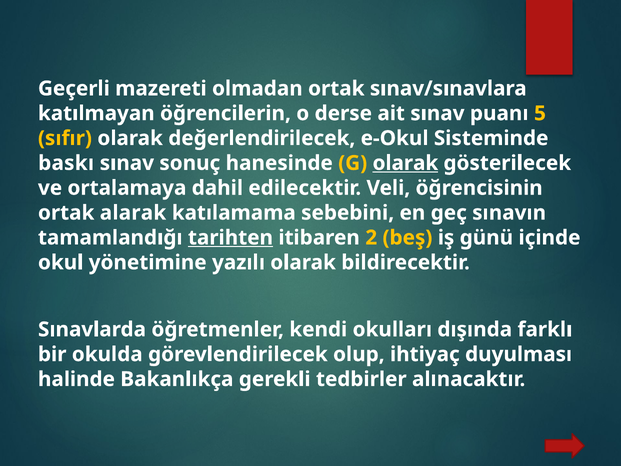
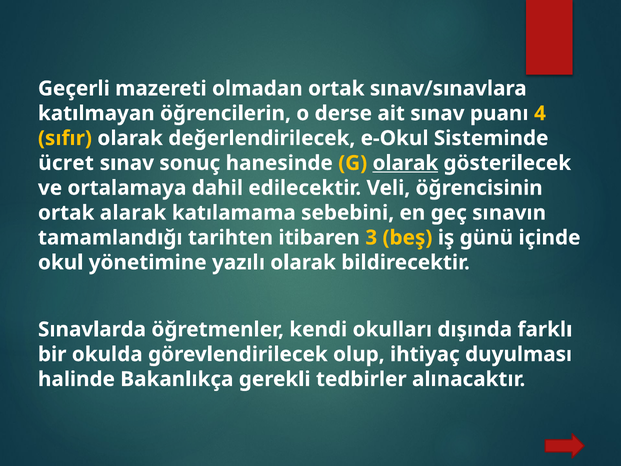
5: 5 -> 4
baskı: baskı -> ücret
tarihten underline: present -> none
2: 2 -> 3
